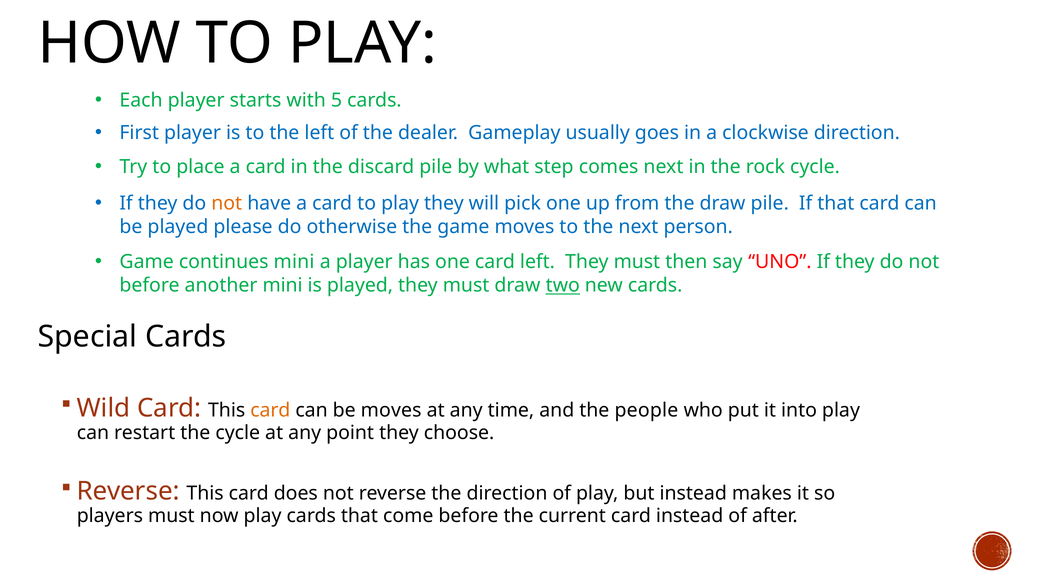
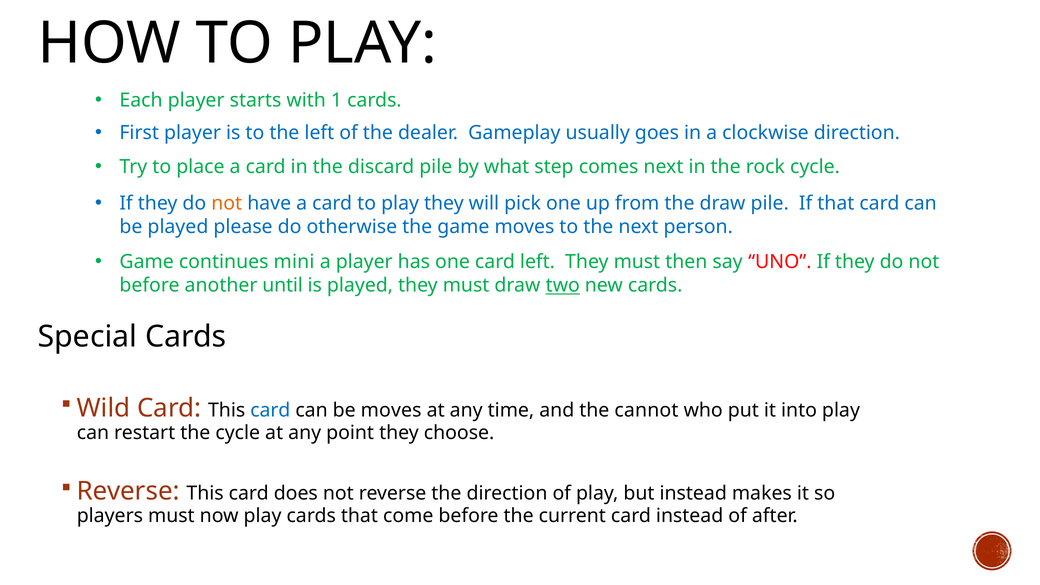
5: 5 -> 1
another mini: mini -> until
card at (270, 410) colour: orange -> blue
people: people -> cannot
